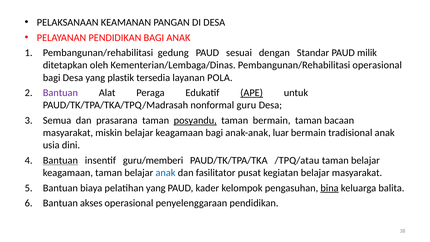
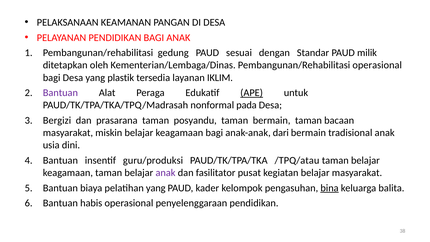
POLA: POLA -> IKLIM
guru: guru -> pada
Semua: Semua -> Bergizi
posyandu underline: present -> none
luar: luar -> dari
Bantuan at (60, 160) underline: present -> none
guru/memberi: guru/memberi -> guru/produksi
anak at (166, 173) colour: blue -> purple
akses: akses -> habis
